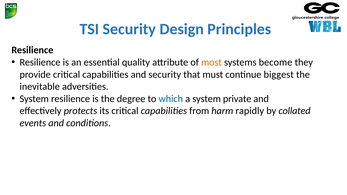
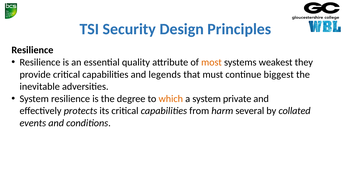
become: become -> weakest
and security: security -> legends
which colour: blue -> orange
rapidly: rapidly -> several
